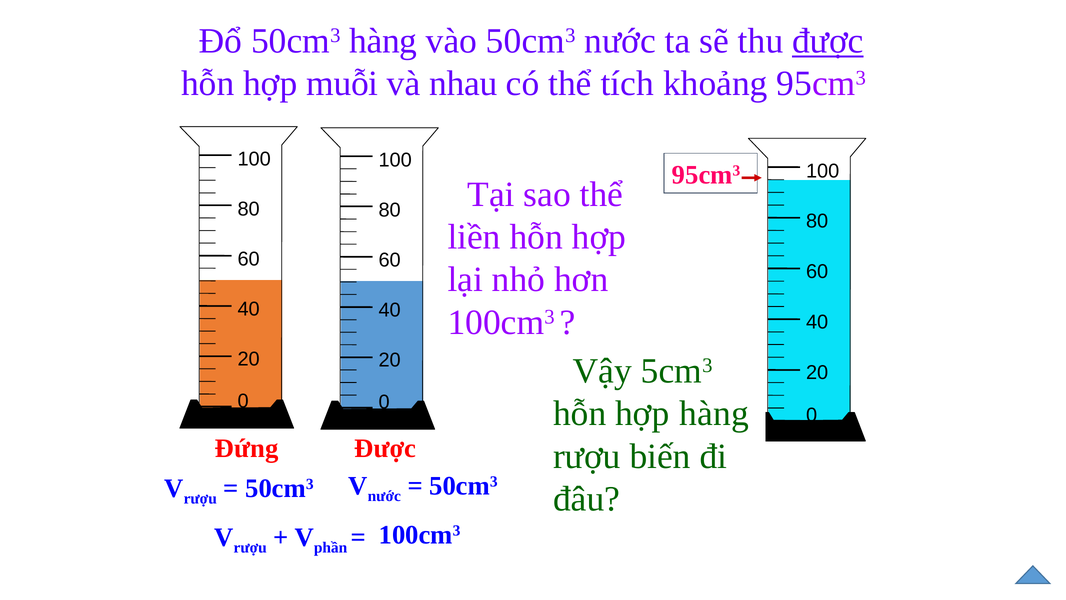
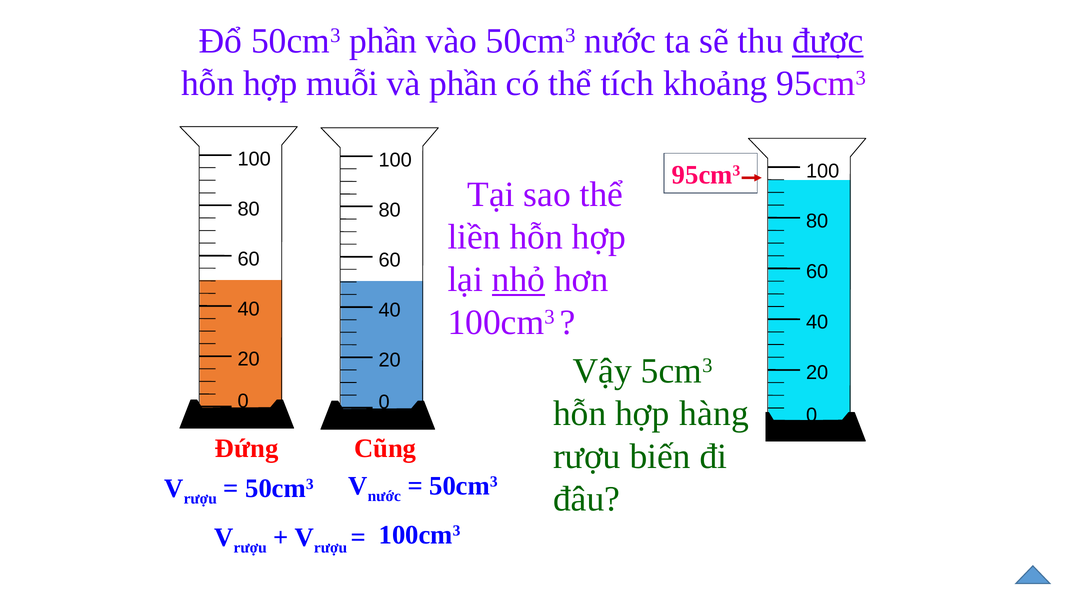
50cm3 hàng: hàng -> phần
và nhau: nhau -> phần
nhỏ underline: none -> present
Được at (385, 448): Được -> Cũng
phần at (331, 547): phần -> rượu
